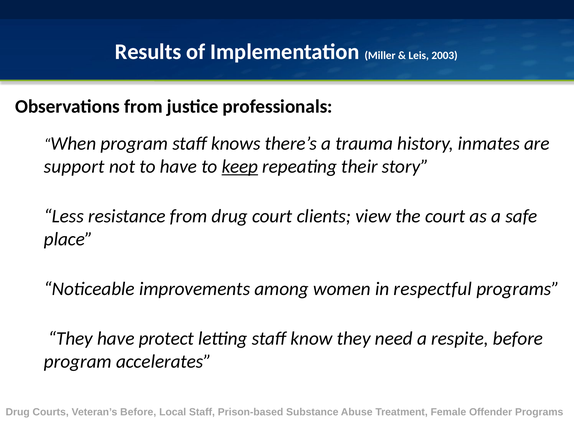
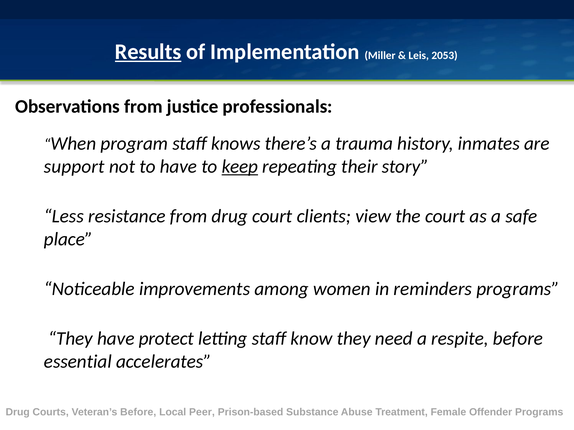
Results underline: none -> present
2003: 2003 -> 2053
respectful: respectful -> reminders
program at (78, 362): program -> essential
Local Staff: Staff -> Peer
